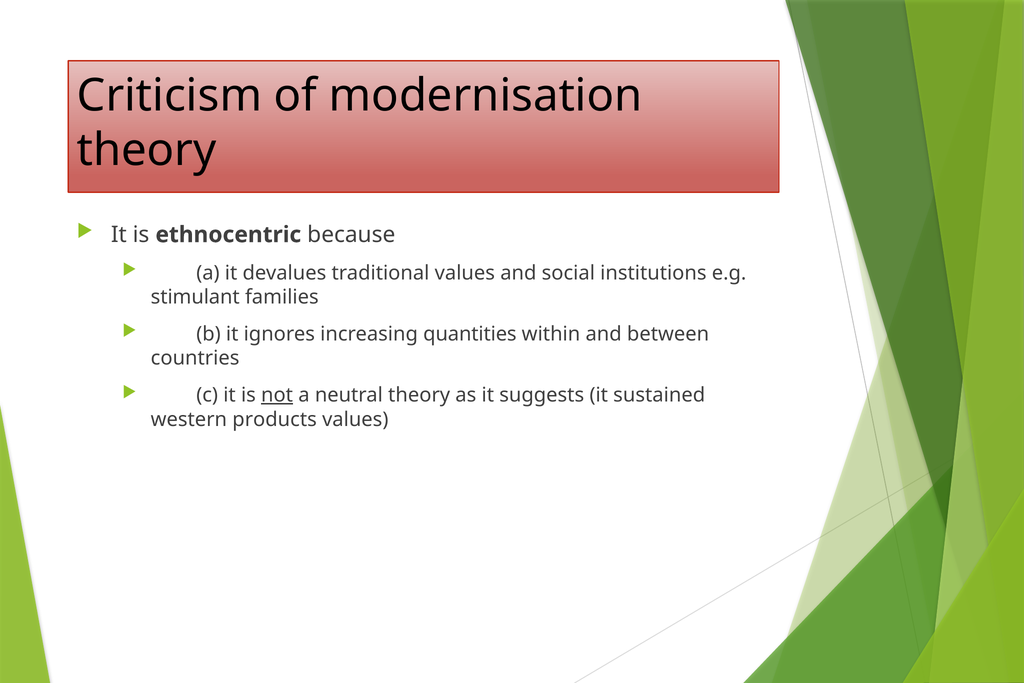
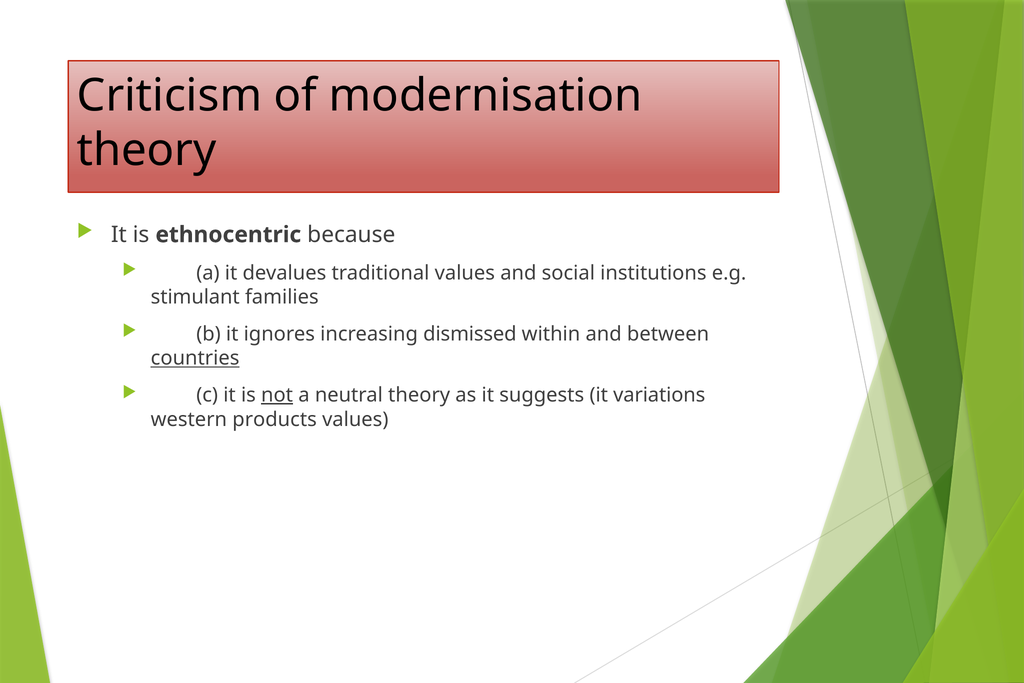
quantities: quantities -> dismissed
countries underline: none -> present
sustained: sustained -> variations
